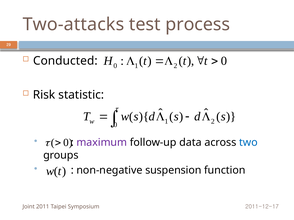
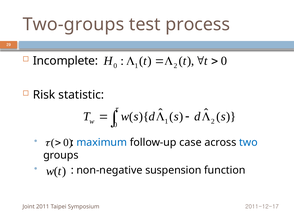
Two-attacks: Two-attacks -> Two-groups
Conducted: Conducted -> Incomplete
maximum colour: purple -> blue
data: data -> case
